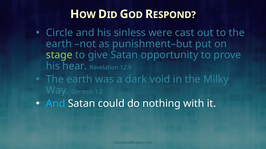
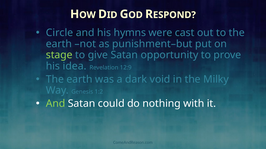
sinless: sinless -> hymns
hear: hear -> idea
And at (56, 104) colour: light blue -> light green
